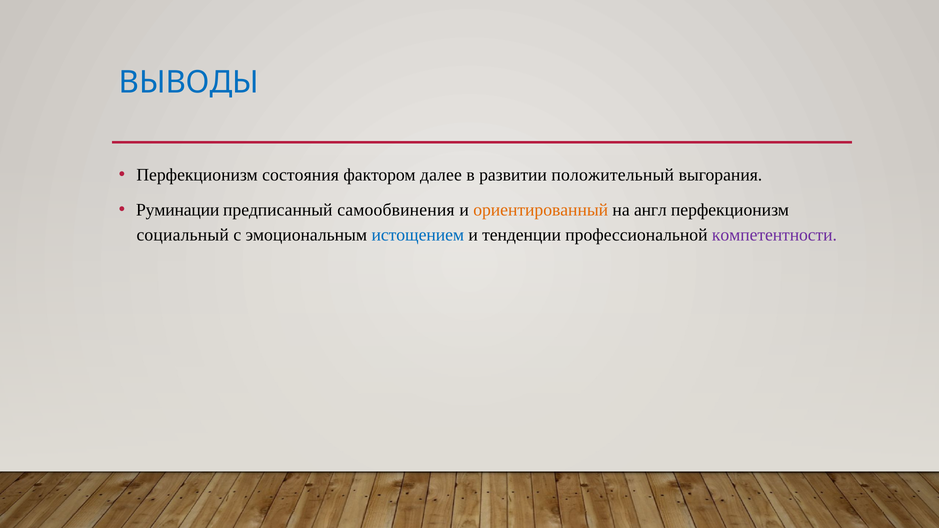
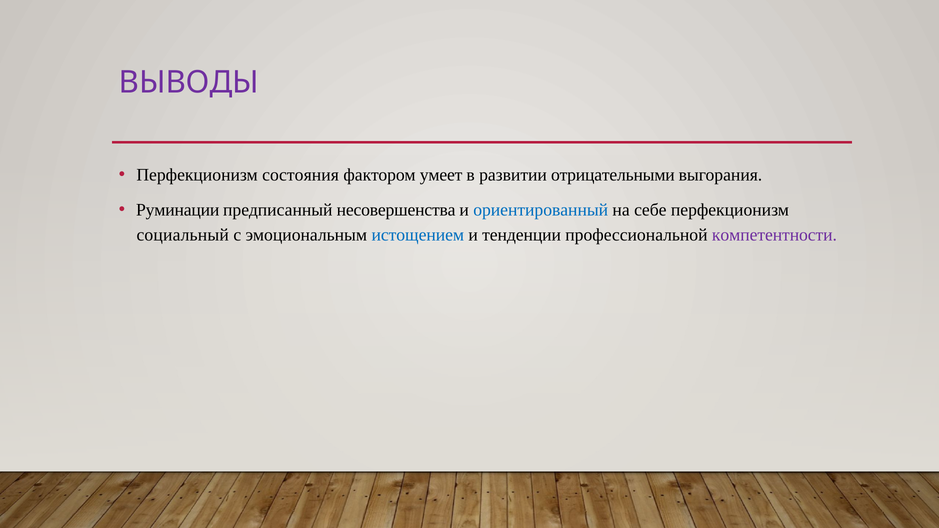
ВЫВОДЫ colour: blue -> purple
далее: далее -> умеет
положительный: положительный -> отрицательными
самообвинения: самообвинения -> несовершенства
ориентированный colour: orange -> blue
англ: англ -> себе
